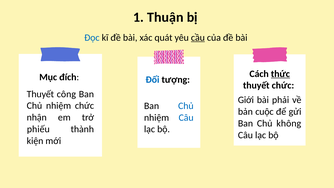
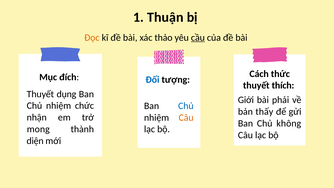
Đọc colour: blue -> orange
quát: quát -> thảo
thức underline: present -> none
thuyết chức: chức -> thích
công: công -> dụng
cuộc: cuộc -> thấy
Câu at (186, 117) colour: blue -> orange
phiếu: phiếu -> mong
kiện: kiện -> diện
